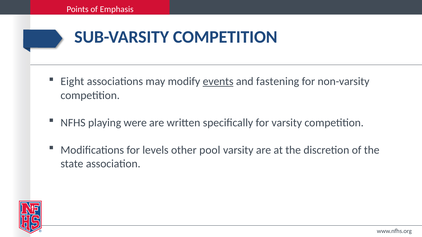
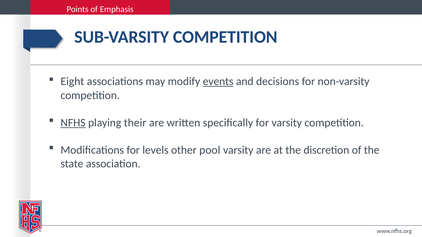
fastening: fastening -> decisions
NFHS underline: none -> present
were: were -> their
